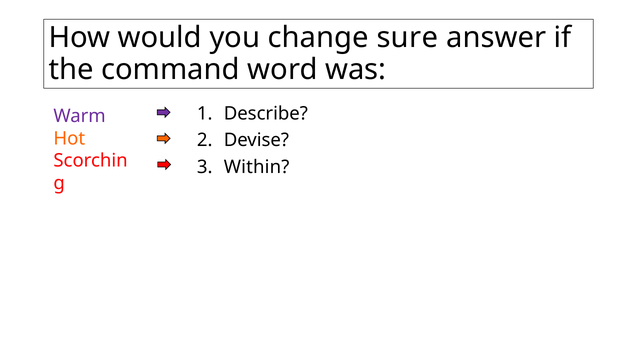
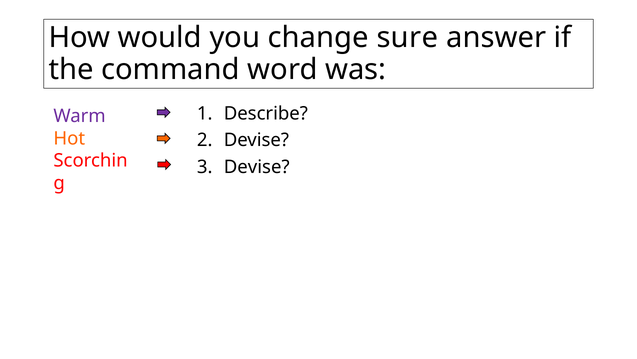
Within at (257, 167): Within -> Devise
